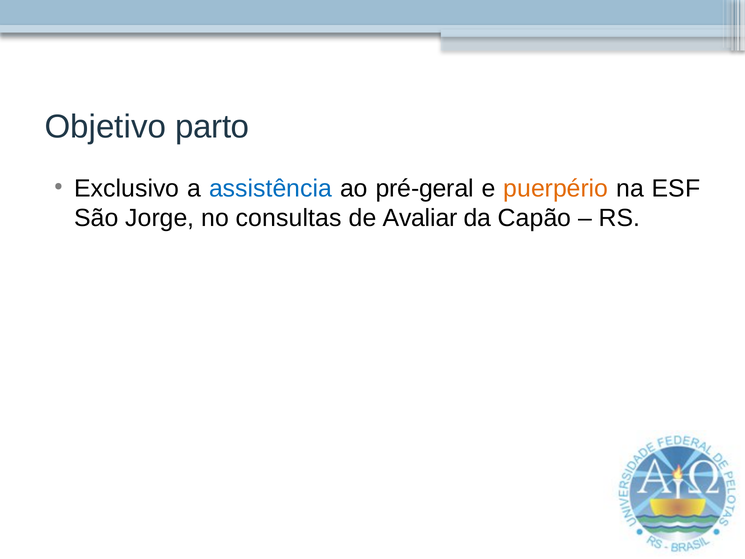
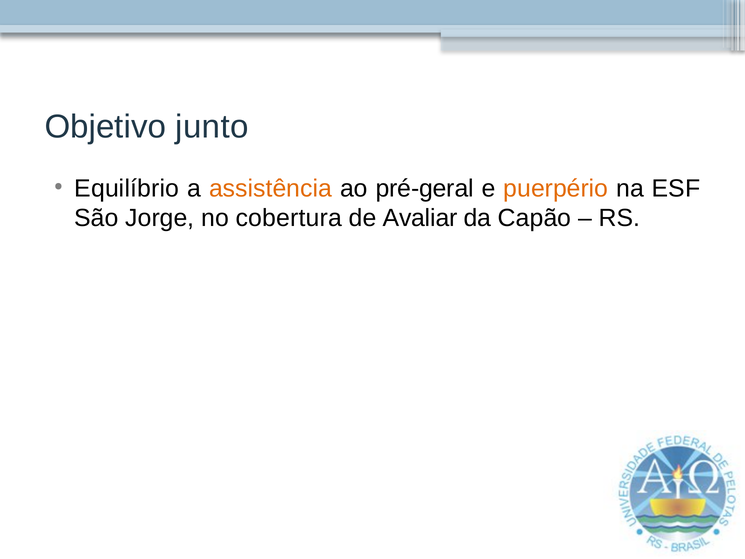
parto: parto -> junto
Exclusivo: Exclusivo -> Equilíbrio
assistência colour: blue -> orange
consultas: consultas -> cobertura
